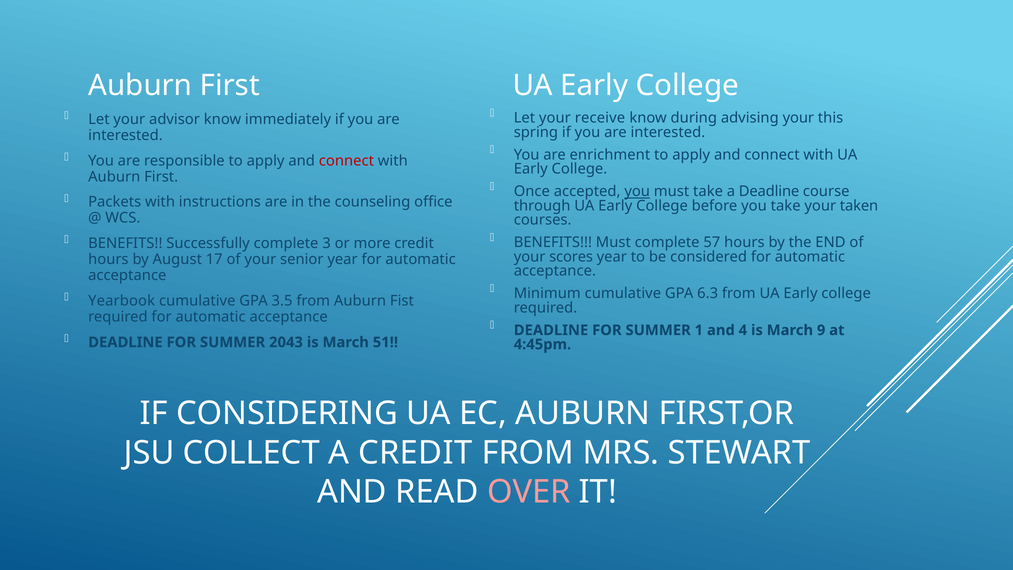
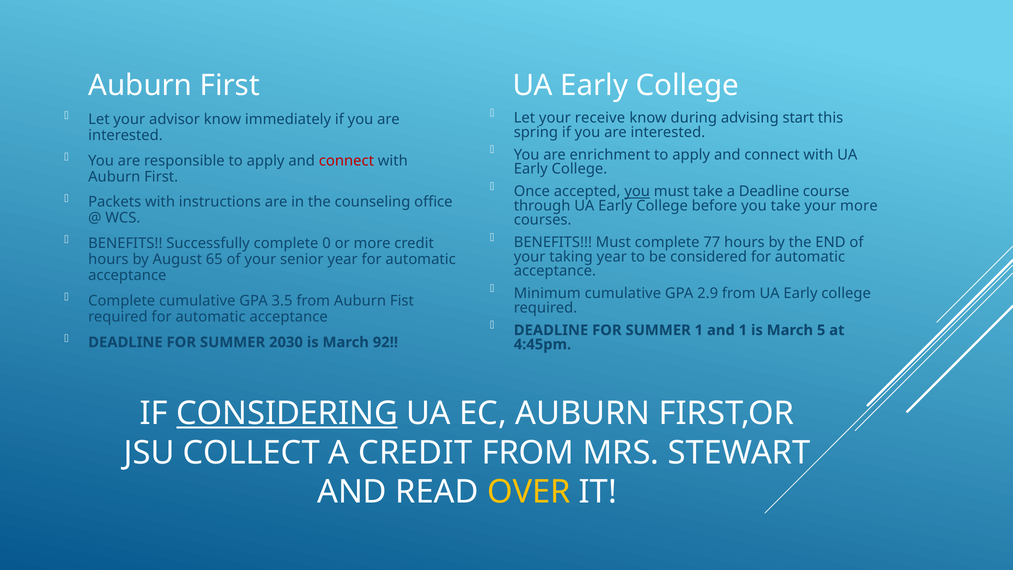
advising your: your -> start
your taken: taken -> more
57: 57 -> 77
3: 3 -> 0
scores: scores -> taking
17: 17 -> 65
6.3: 6.3 -> 2.9
Yearbook at (122, 301): Yearbook -> Complete
and 4: 4 -> 1
9: 9 -> 5
2043: 2043 -> 2030
51: 51 -> 92
CONSIDERING underline: none -> present
OVER colour: pink -> yellow
